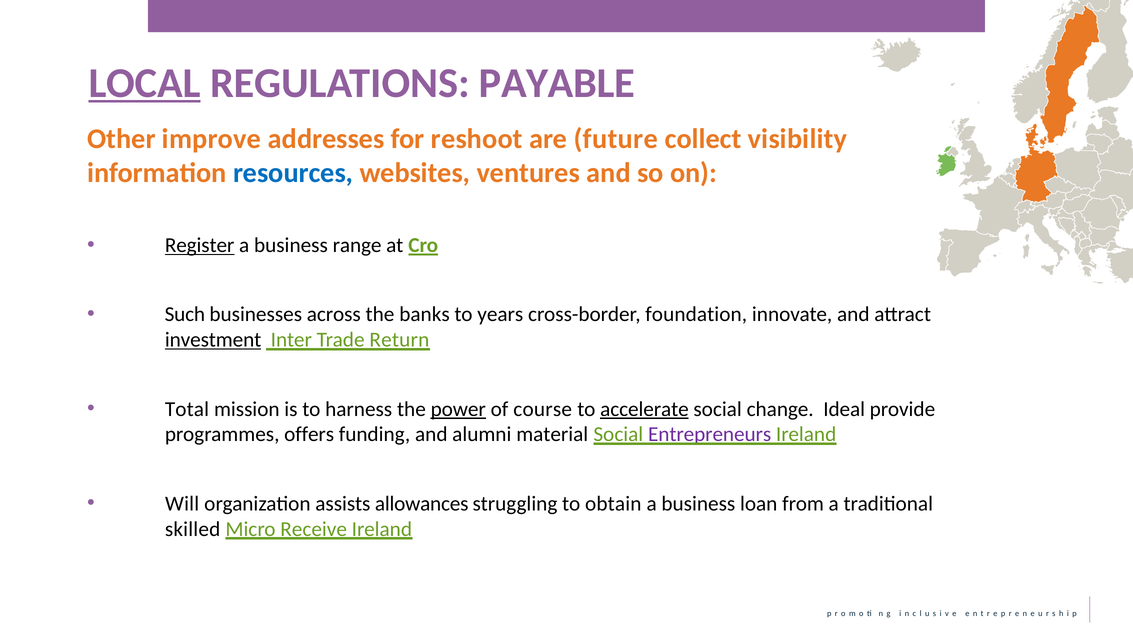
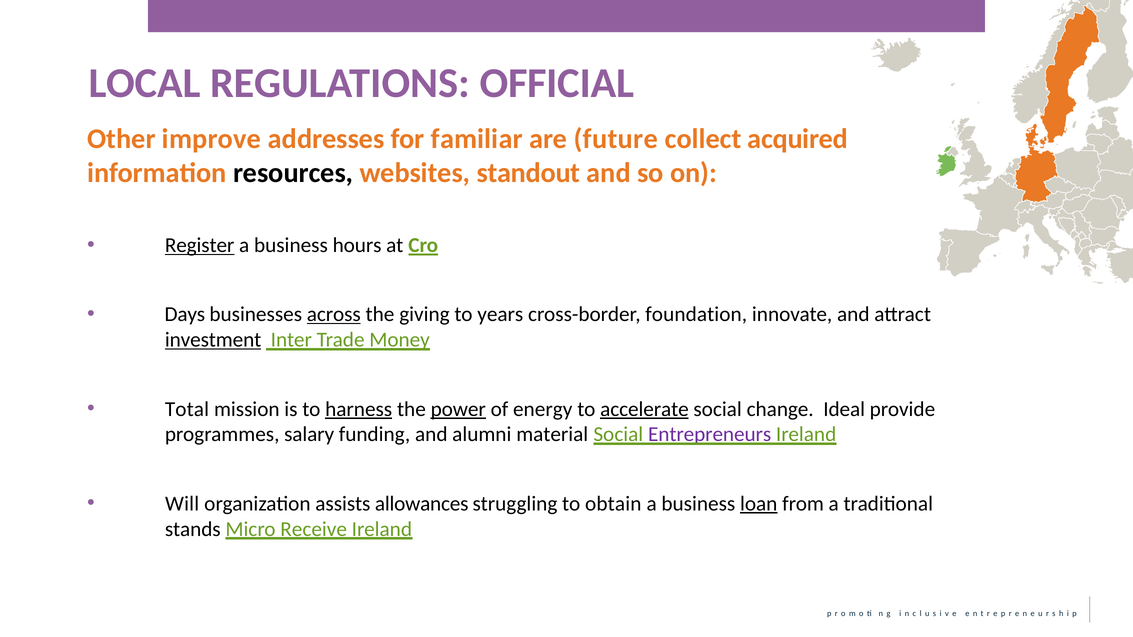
LOCAL underline: present -> none
PAYABLE: PAYABLE -> OFFICIAL
reshoot: reshoot -> familiar
visibility: visibility -> acquired
resources colour: blue -> black
ventures: ventures -> standout
range: range -> hours
Such: Such -> Days
across underline: none -> present
banks: banks -> giving
Return: Return -> Money
harness underline: none -> present
course: course -> energy
offers: offers -> salary
loan underline: none -> present
skilled: skilled -> stands
